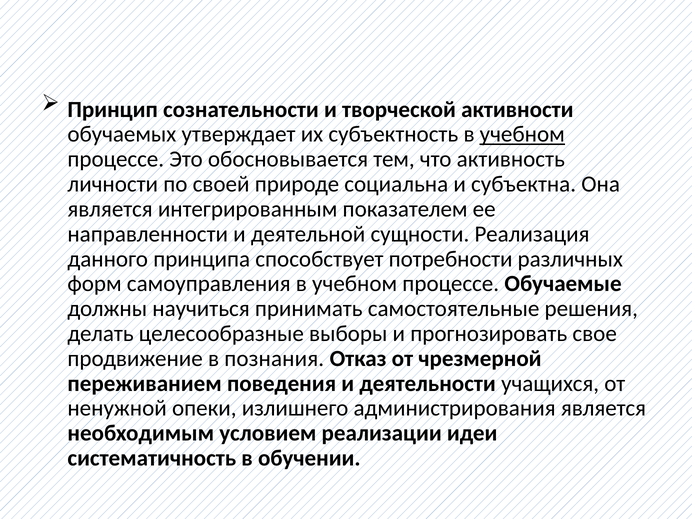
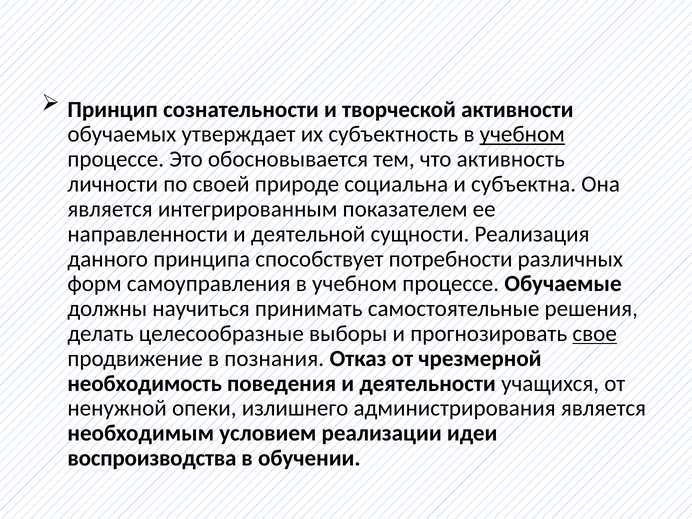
свое underline: none -> present
переживанием: переживанием -> необходимость
систематичность: систематичность -> воспроизводства
